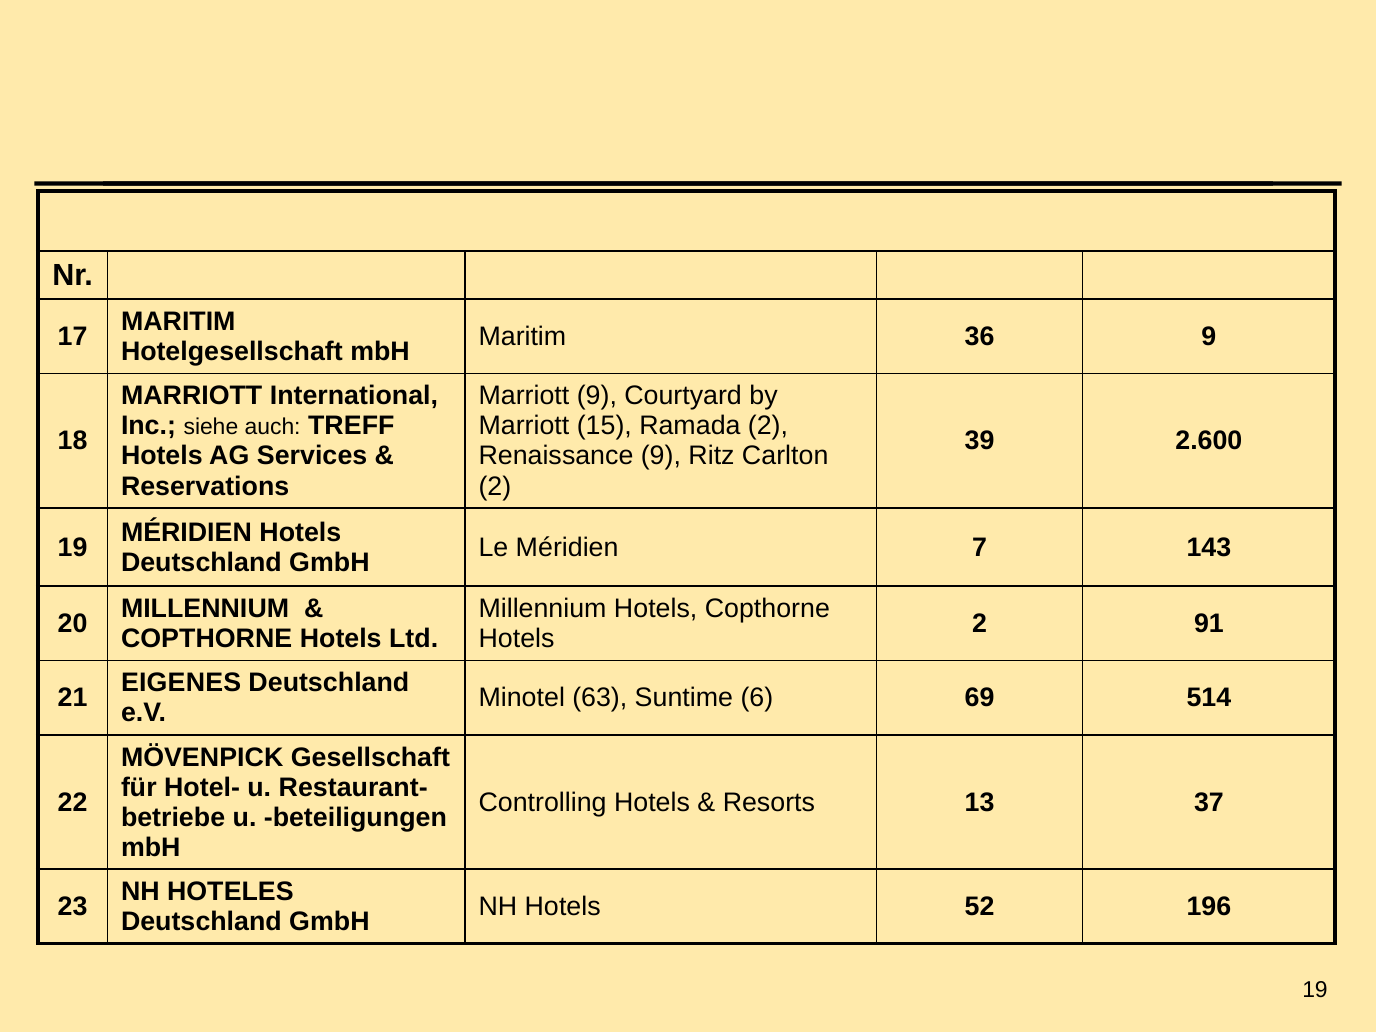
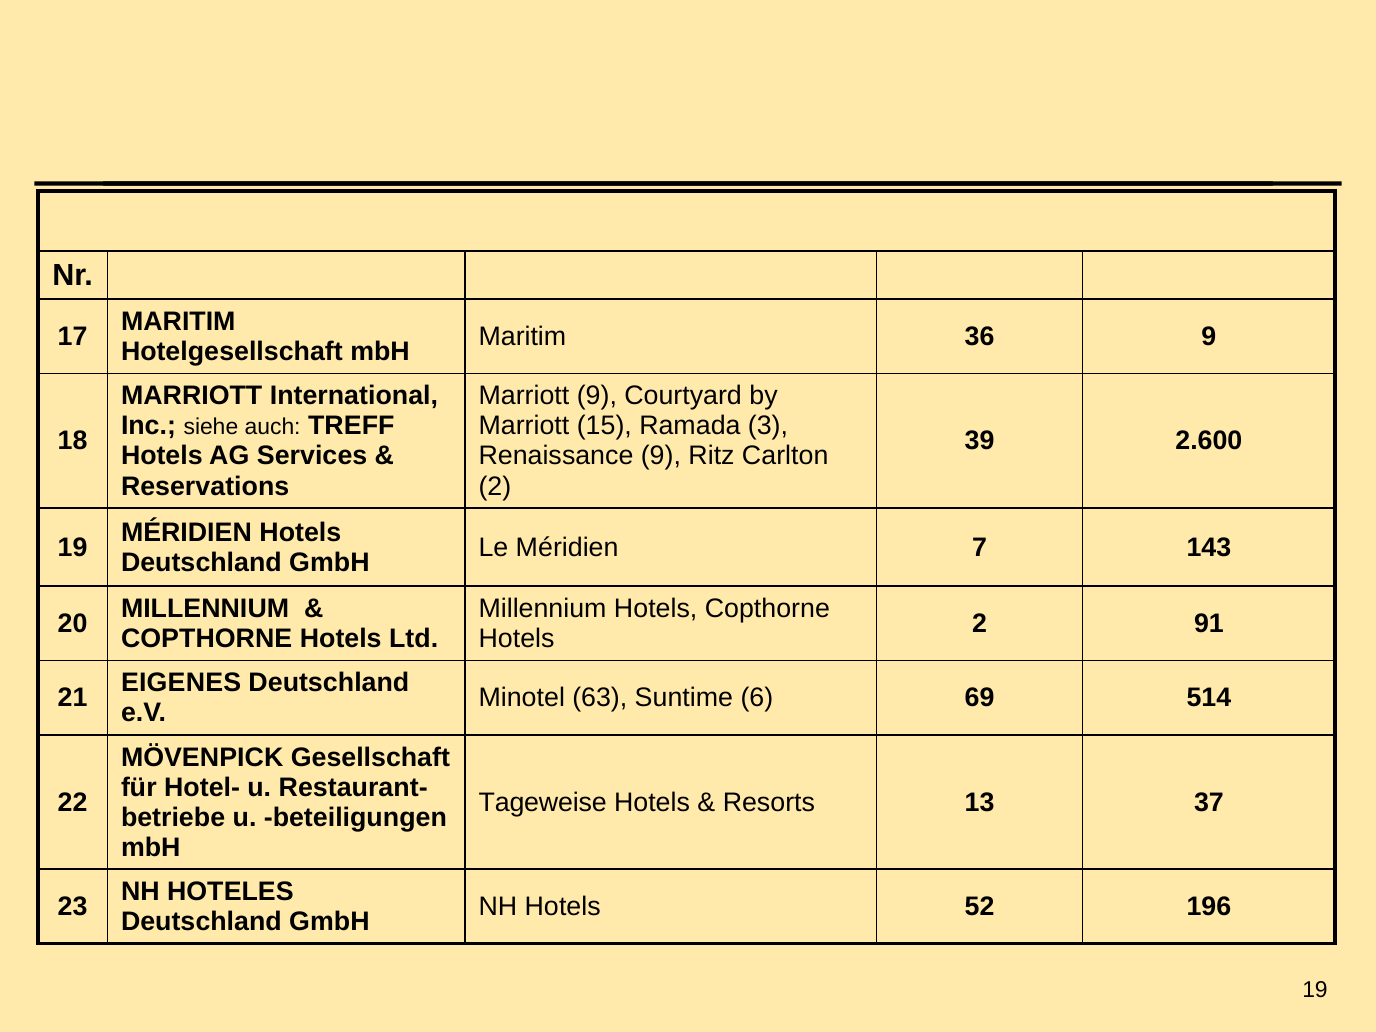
Ramada 2: 2 -> 3
Controlling: Controlling -> Tageweise
